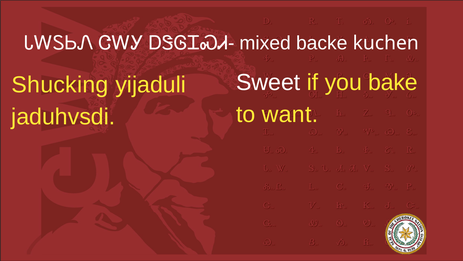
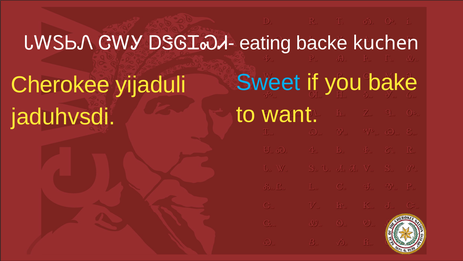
mixed: mixed -> eating
Sweet colour: white -> light blue
Shucking: Shucking -> Cherokee
